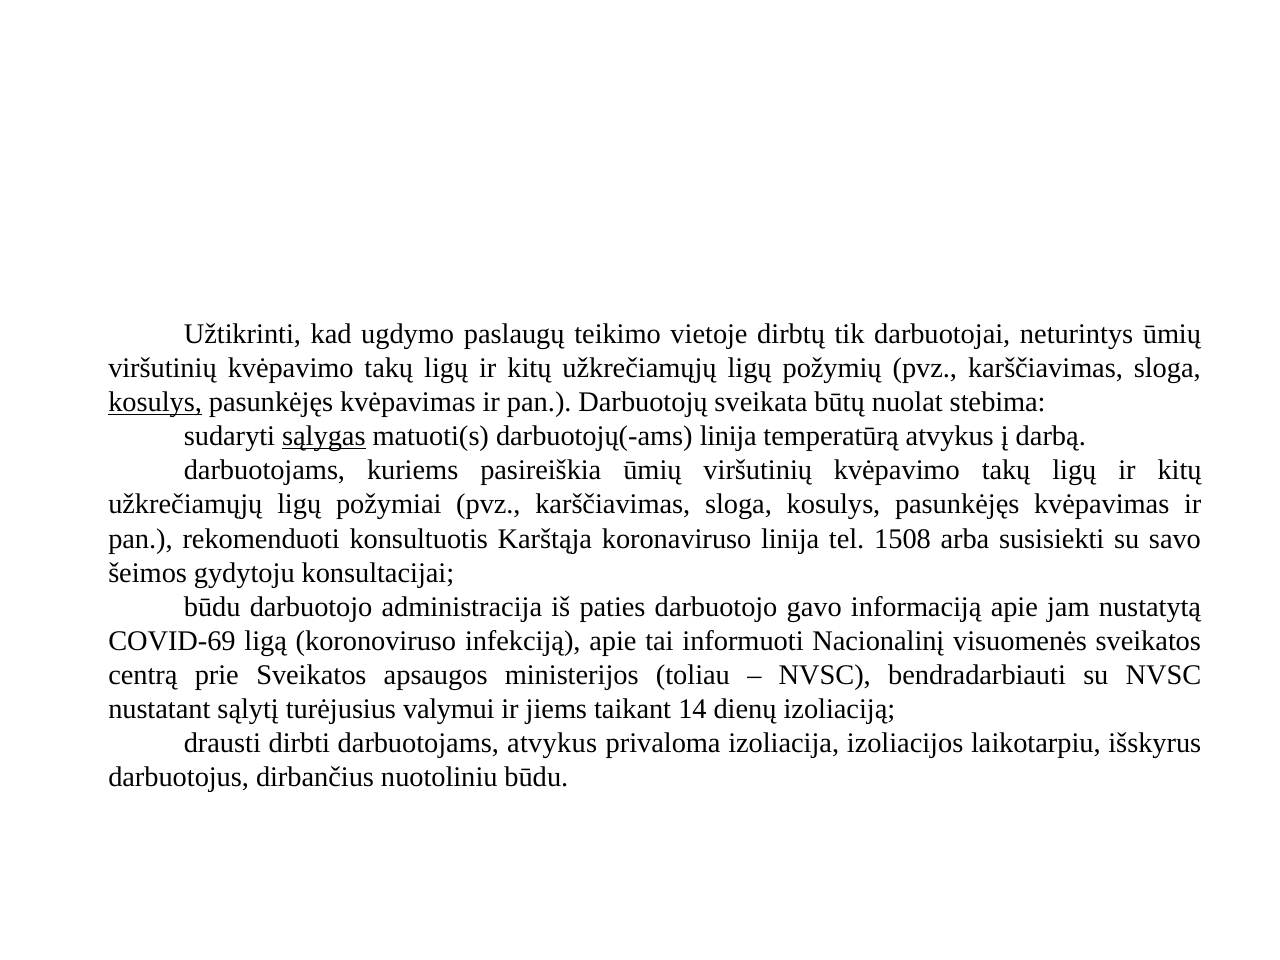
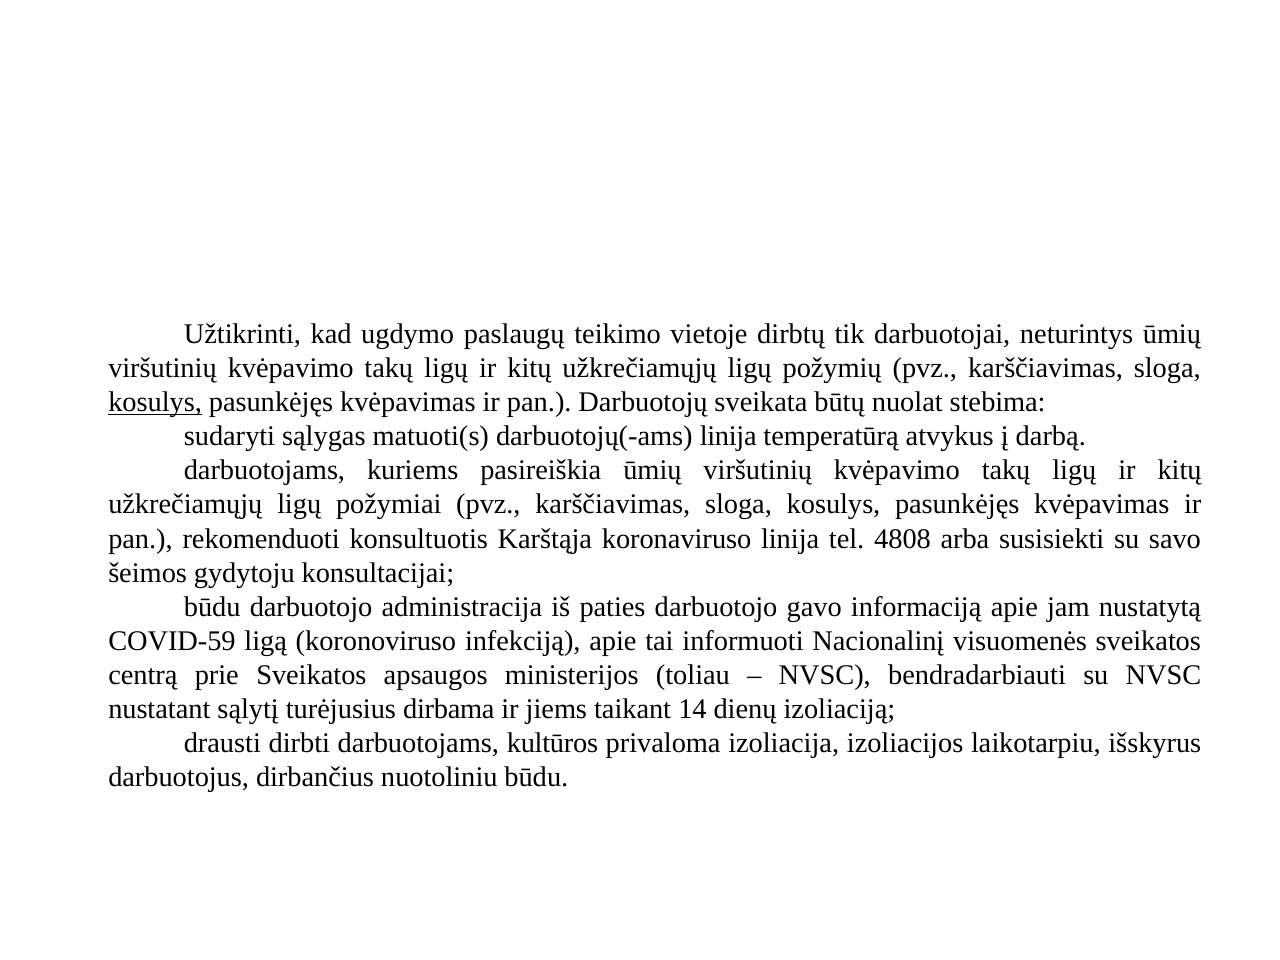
sąlygas underline: present -> none
1508: 1508 -> 4808
COVID-69: COVID-69 -> COVID-59
valymui: valymui -> dirbama
darbuotojams atvykus: atvykus -> kultūros
